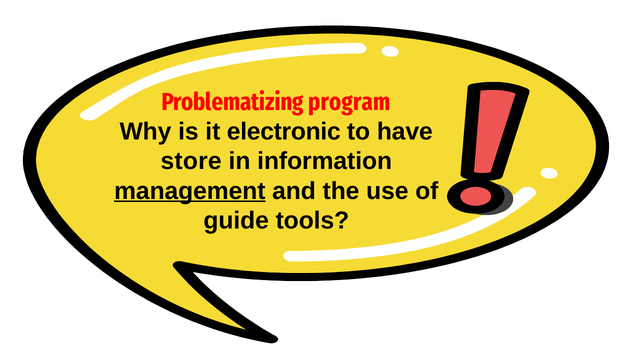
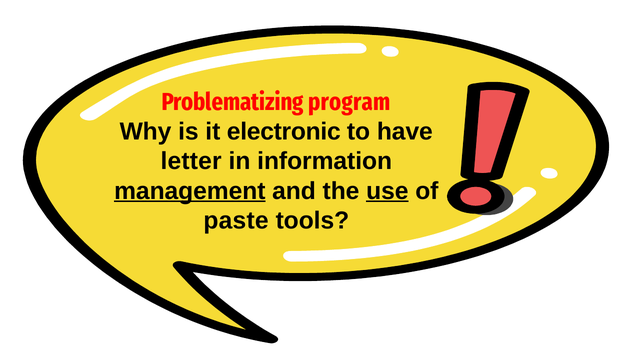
store: store -> letter
use underline: none -> present
guide: guide -> paste
